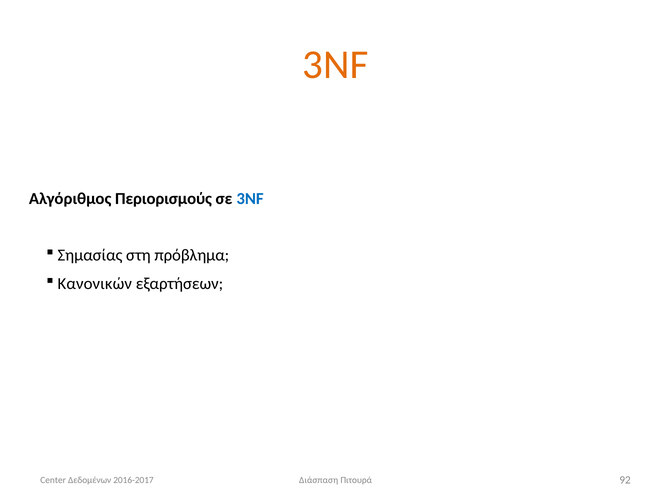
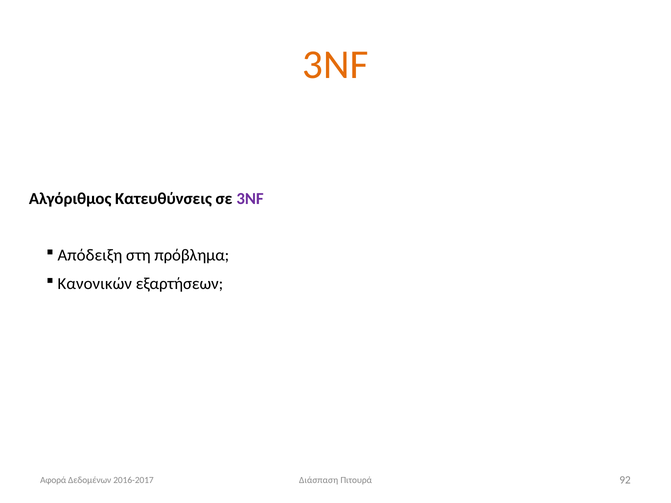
Περιορισμούς: Περιορισμούς -> Κατευθύνσεις
3NF at (250, 199) colour: blue -> purple
Σημασίας: Σημασίας -> Απόδειξη
Center: Center -> Αφορά
